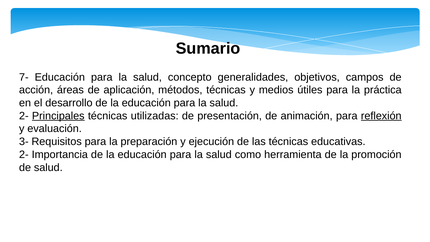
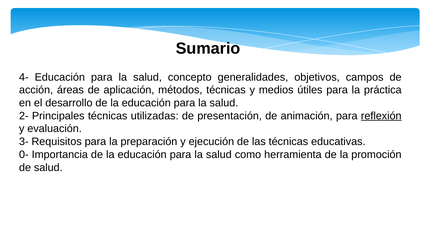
7-: 7- -> 4-
Principales underline: present -> none
2- at (24, 154): 2- -> 0-
